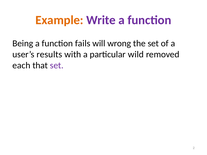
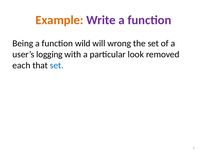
fails: fails -> wild
results: results -> logging
wild: wild -> look
set at (57, 66) colour: purple -> blue
